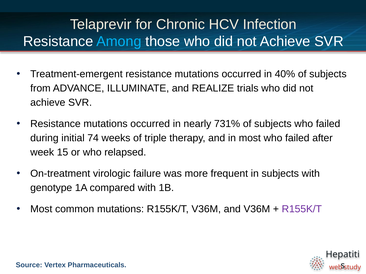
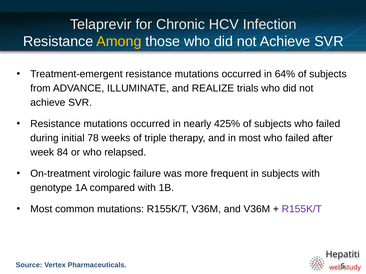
Among colour: light blue -> yellow
40%: 40% -> 64%
731%: 731% -> 425%
74: 74 -> 78
15: 15 -> 84
